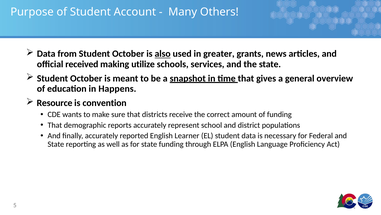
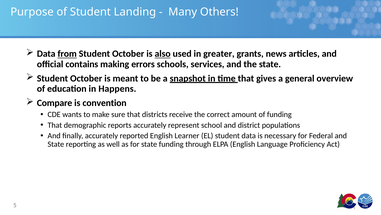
Account: Account -> Landing
from underline: none -> present
received: received -> contains
utilize: utilize -> errors
Resource: Resource -> Compare
